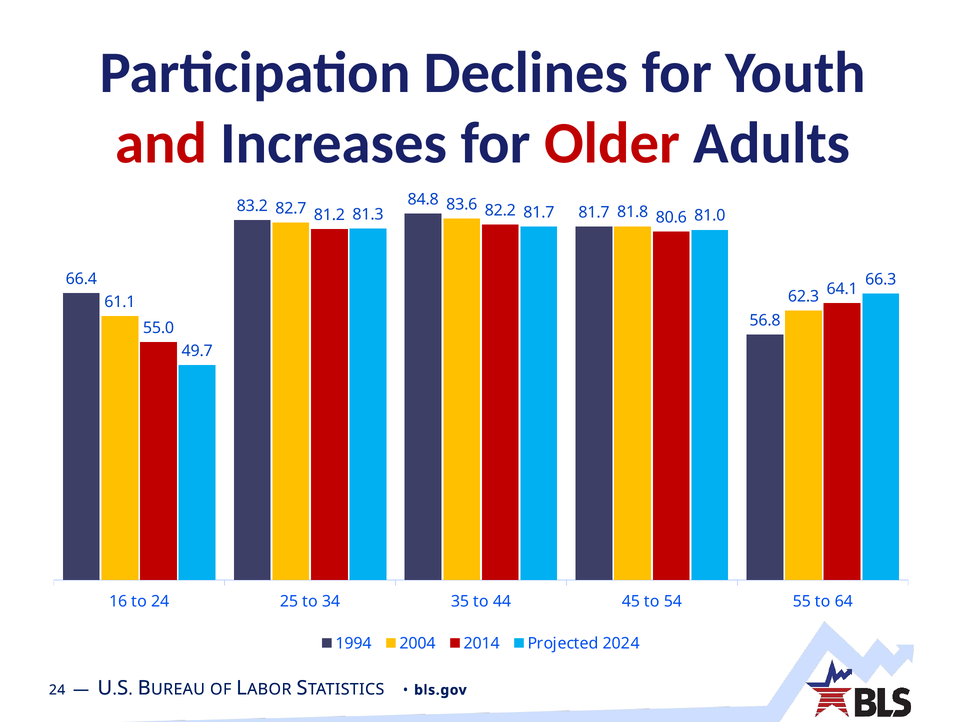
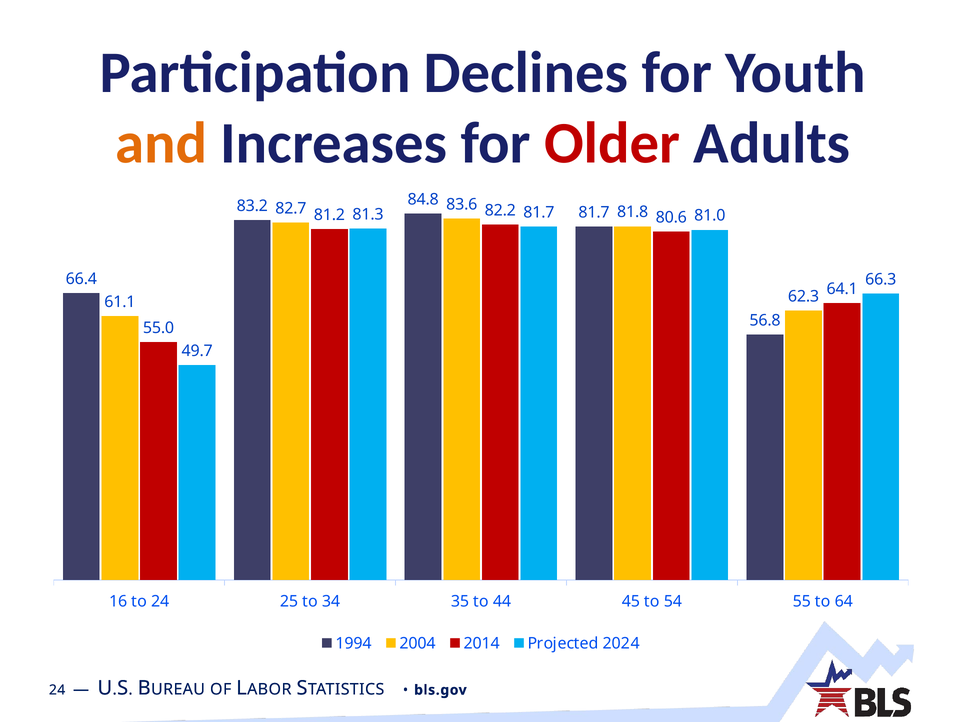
and colour: red -> orange
